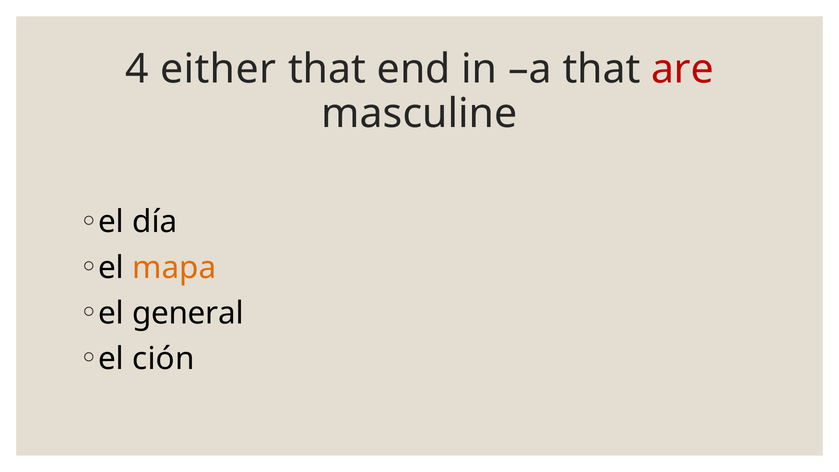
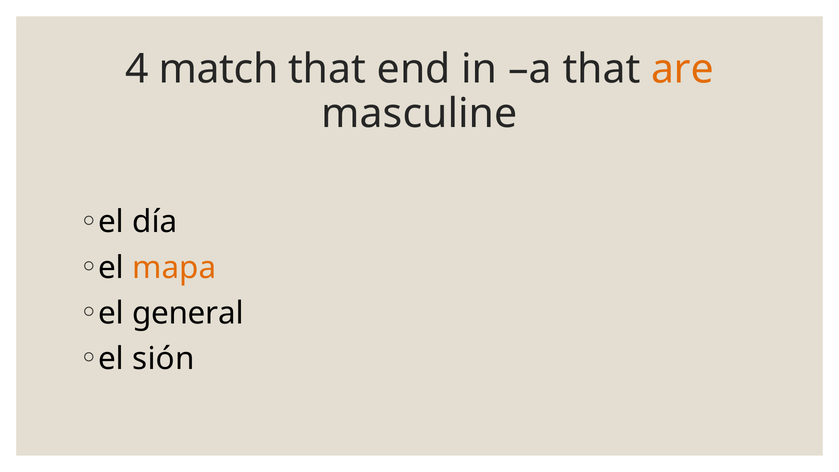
either: either -> match
are colour: red -> orange
ción: ción -> sión
